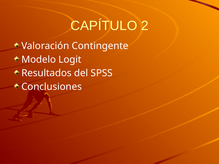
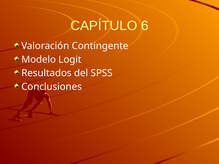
2: 2 -> 6
